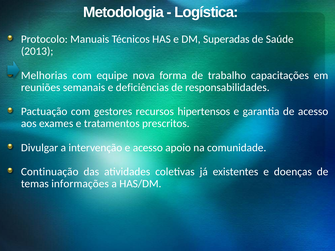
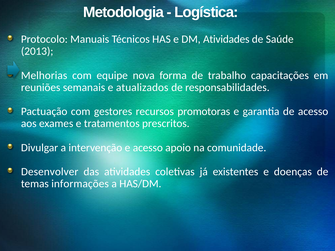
DM Superadas: Superadas -> Atividades
deficiências: deficiências -> atualizados
hipertensos: hipertensos -> promotoras
Continuação: Continuação -> Desenvolver
